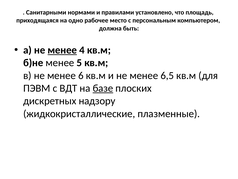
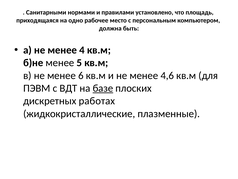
менее at (62, 50) underline: present -> none
6,5: 6,5 -> 4,6
надзору: надзору -> работах
